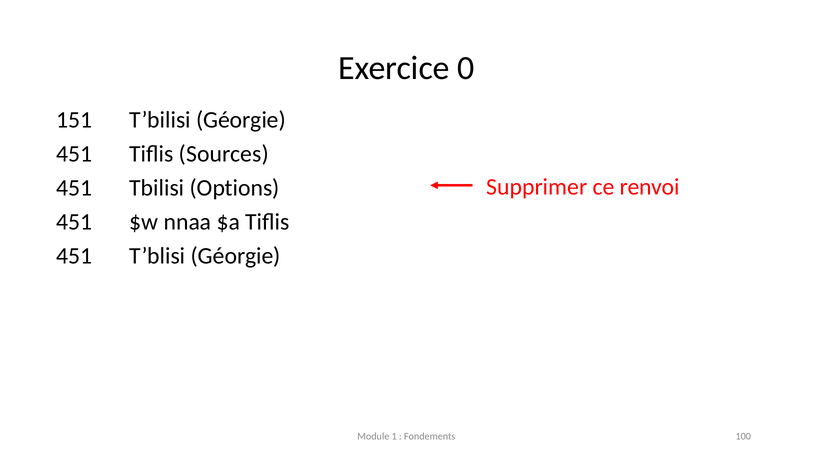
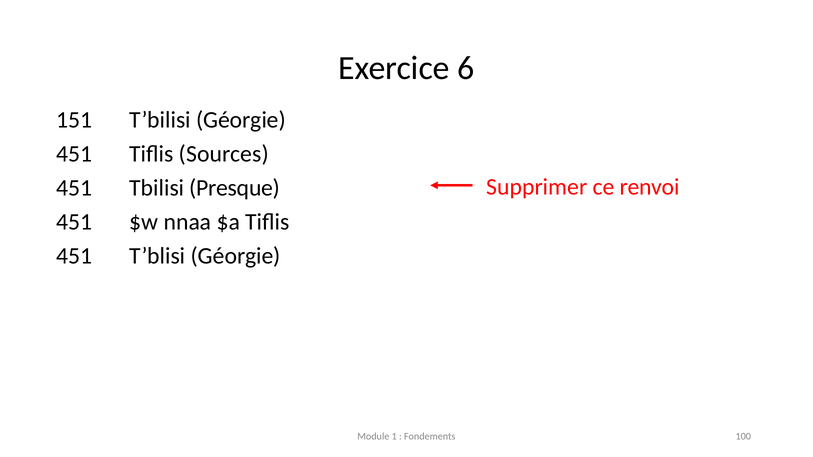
0: 0 -> 6
Options: Options -> Presque
